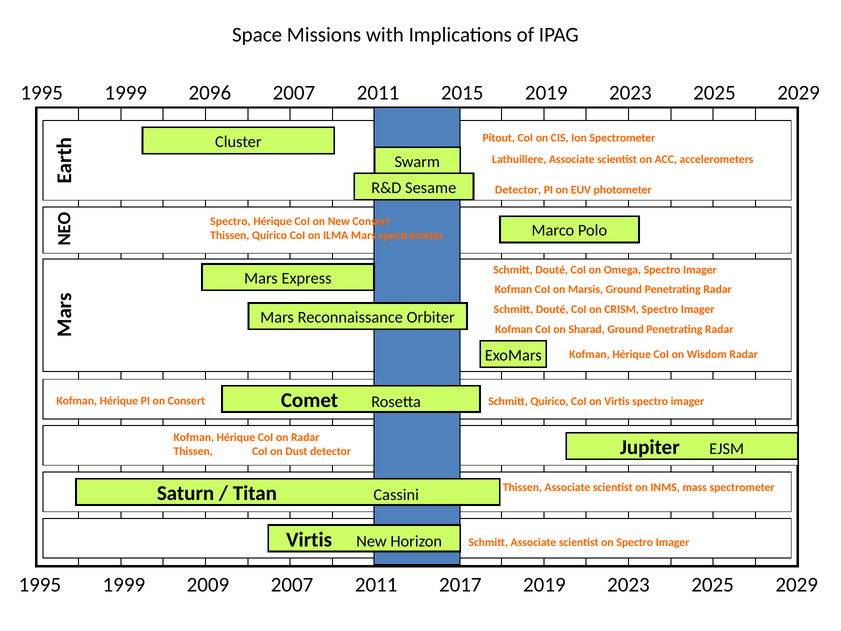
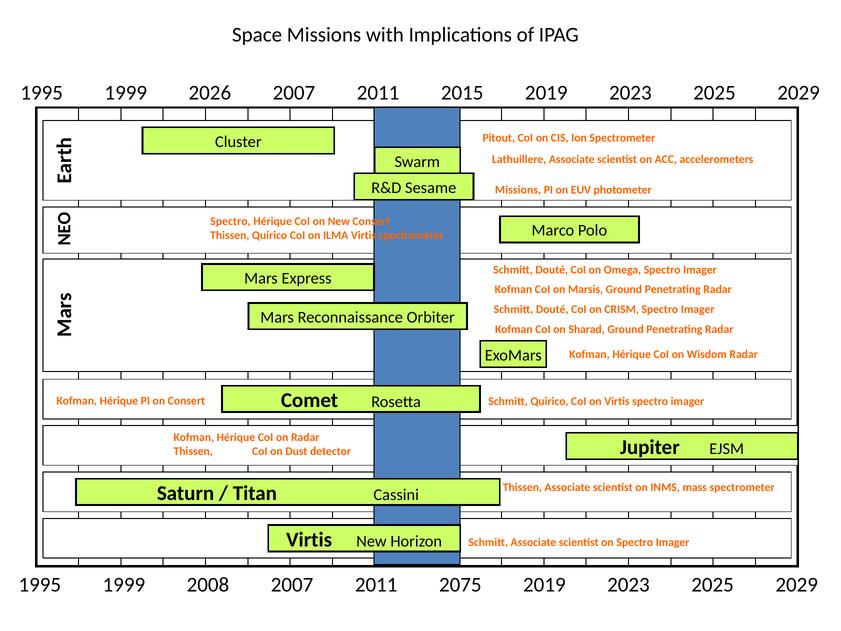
2096: 2096 -> 2026
Detector at (518, 190): Detector -> Missions
ILMA Mars: Mars -> Virtis
2009: 2009 -> 2008
2017: 2017 -> 2075
